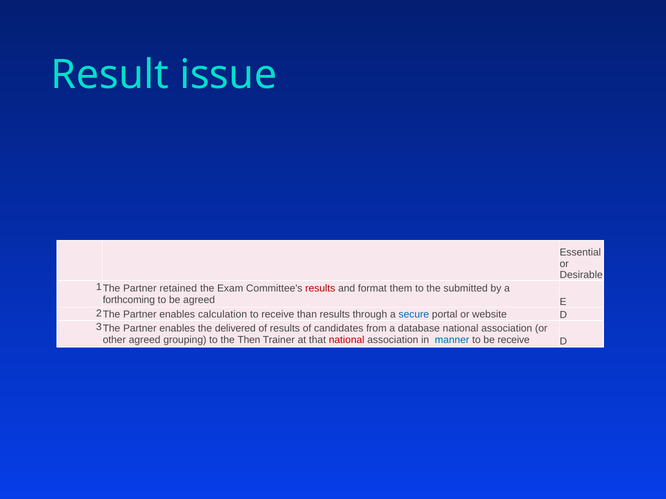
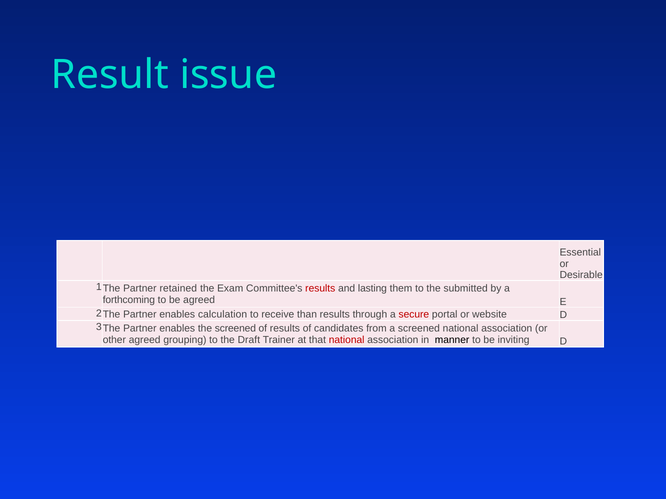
format: format -> lasting
secure colour: blue -> red
the delivered: delivered -> screened
a database: database -> screened
Then: Then -> Draft
manner colour: blue -> black
be receive: receive -> inviting
